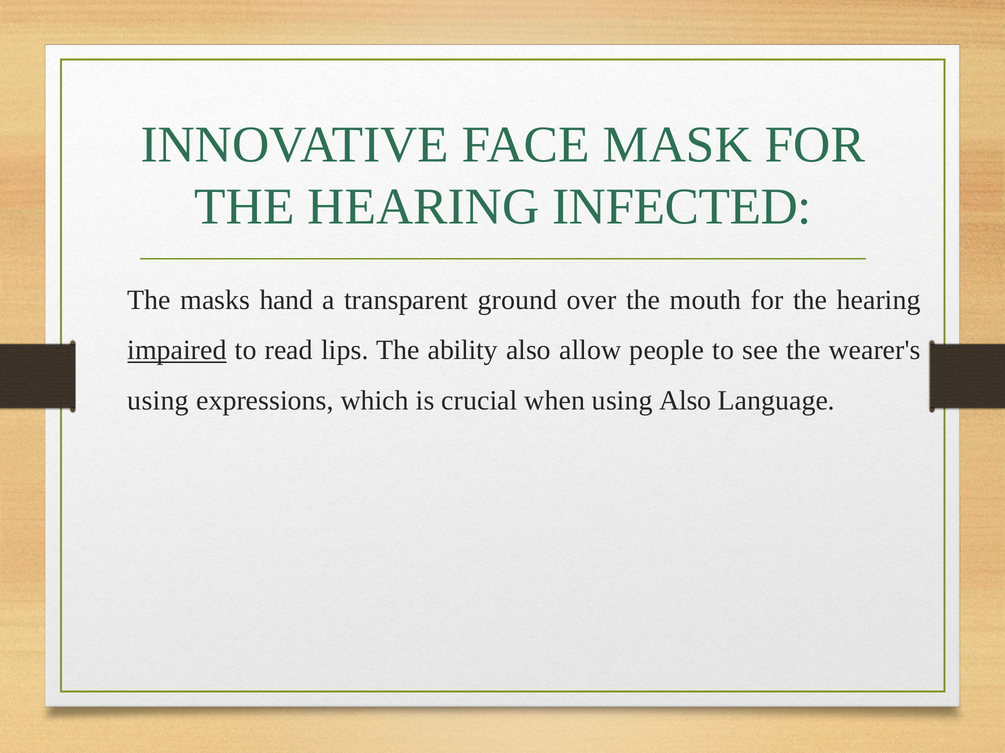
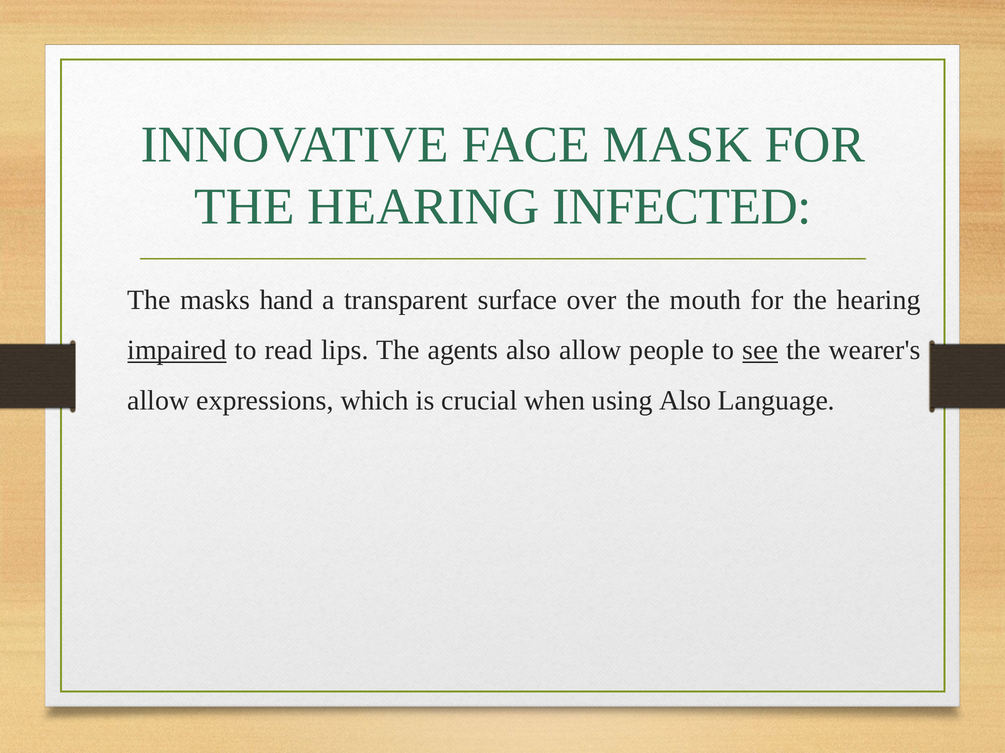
ground: ground -> surface
ability: ability -> agents
see underline: none -> present
using at (158, 401): using -> allow
